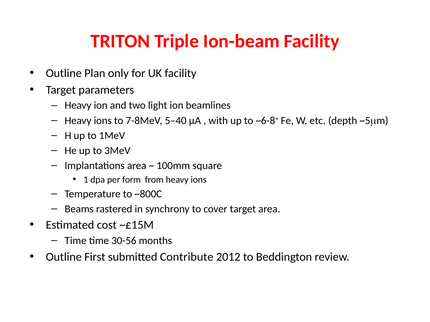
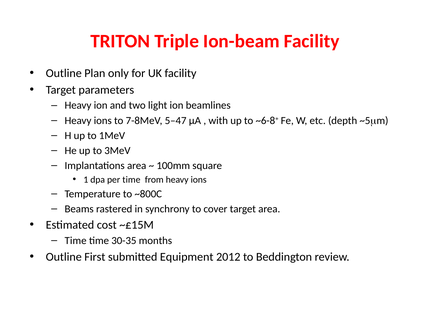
5–40: 5–40 -> 5–47
per form: form -> time
30-56: 30-56 -> 30-35
Contribute: Contribute -> Equipment
